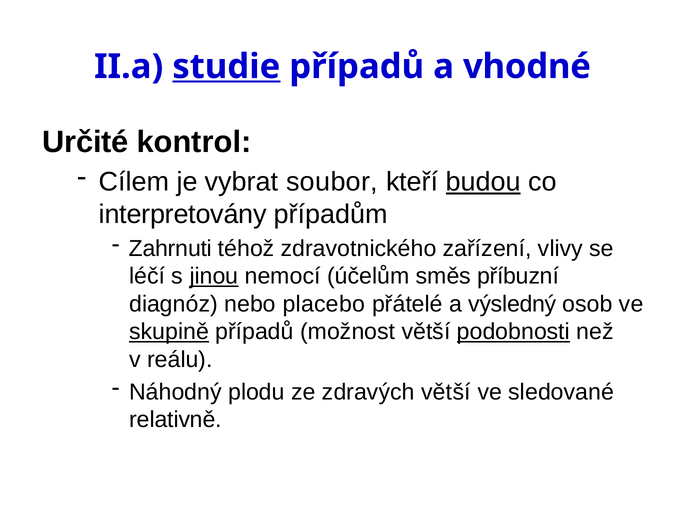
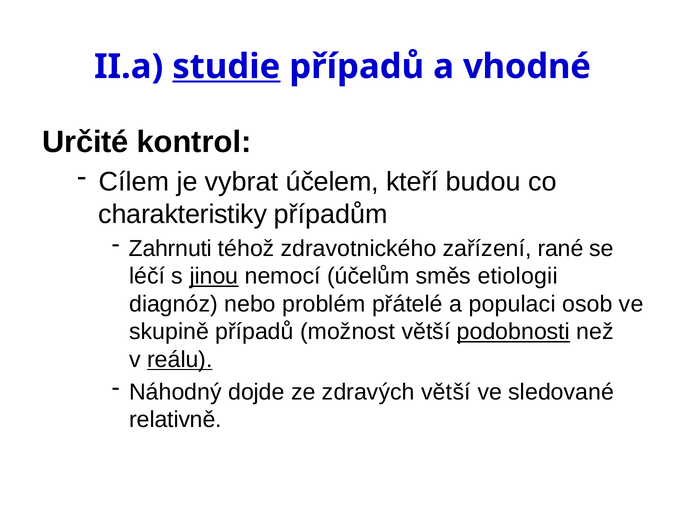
soubor: soubor -> účelem
budou underline: present -> none
interpretovány: interpretovány -> charakteristiky
vlivy: vlivy -> rané
příbuzní: příbuzní -> etiologii
placebo: placebo -> problém
výsledný: výsledný -> populaci
skupině underline: present -> none
reálu underline: none -> present
plodu: plodu -> dojde
